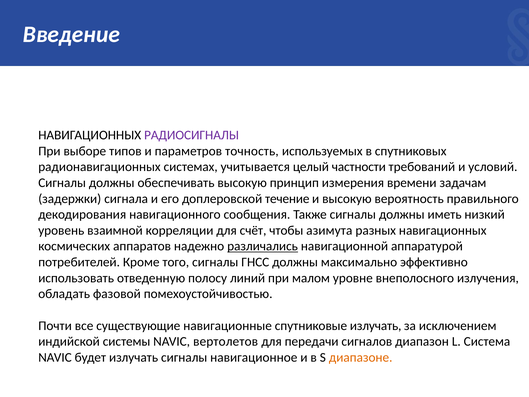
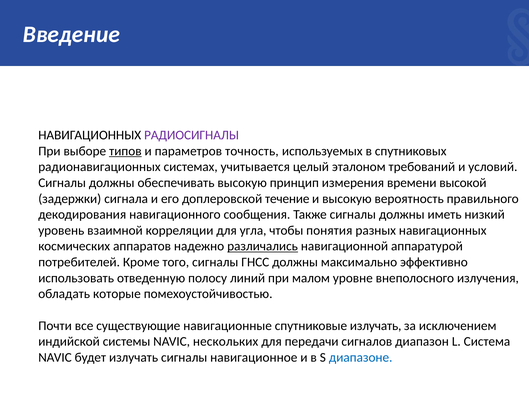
типов underline: none -> present
частности: частности -> эталоном
задачам: задачам -> высокой
счёт: счёт -> угла
азимута: азимута -> понятия
фазовой: фазовой -> которые
вертолетов: вертолетов -> нескольких
диапазоне colour: orange -> blue
